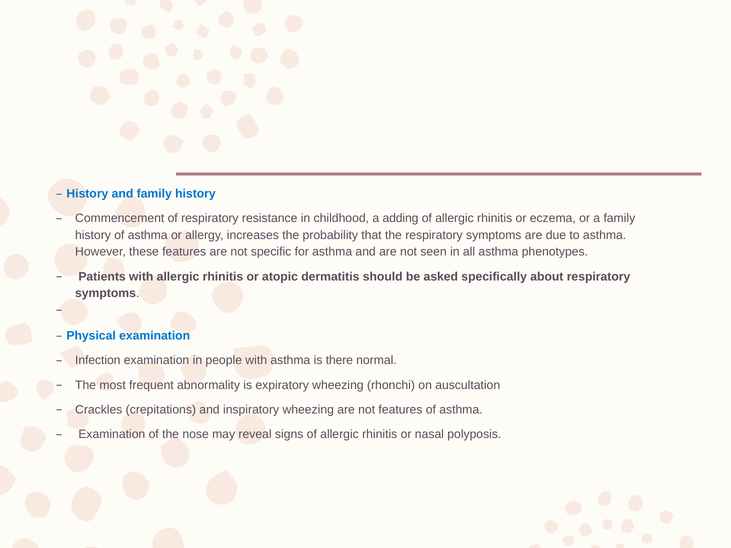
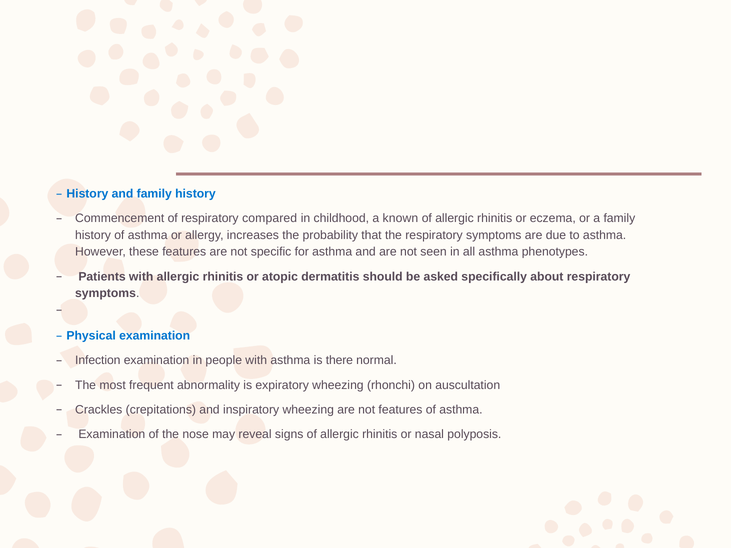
resistance: resistance -> compared
adding: adding -> known
